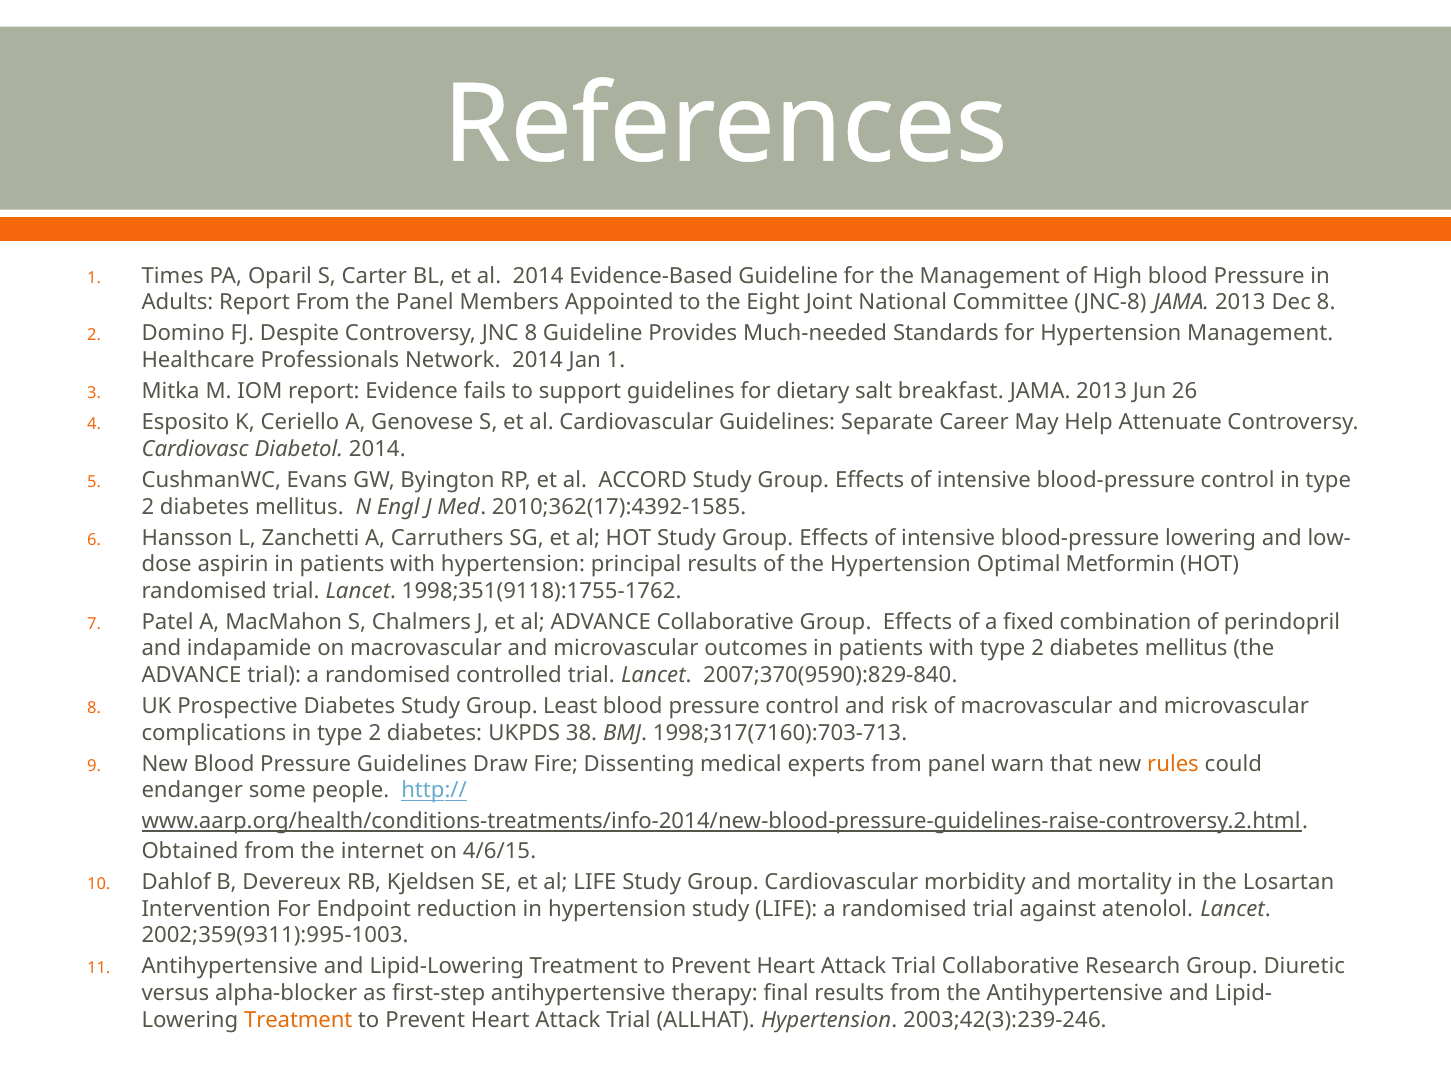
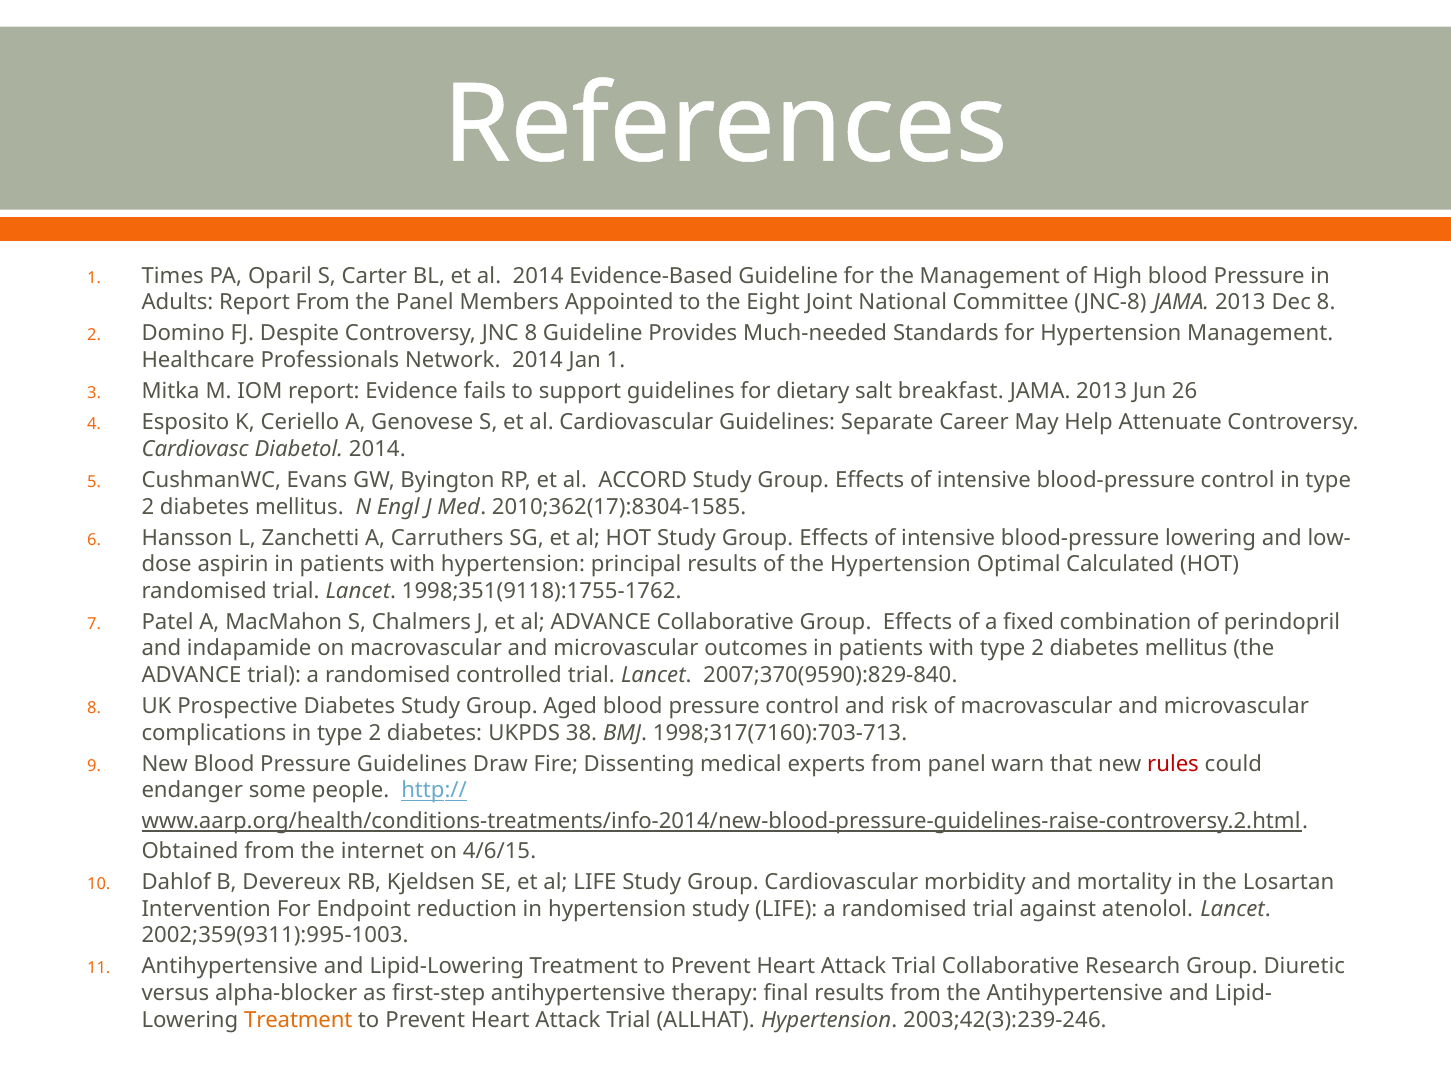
2010;362(17):4392-1585: 2010;362(17):4392-1585 -> 2010;362(17):8304-1585
Metformin: Metformin -> Calculated
Least: Least -> Aged
rules colour: orange -> red
